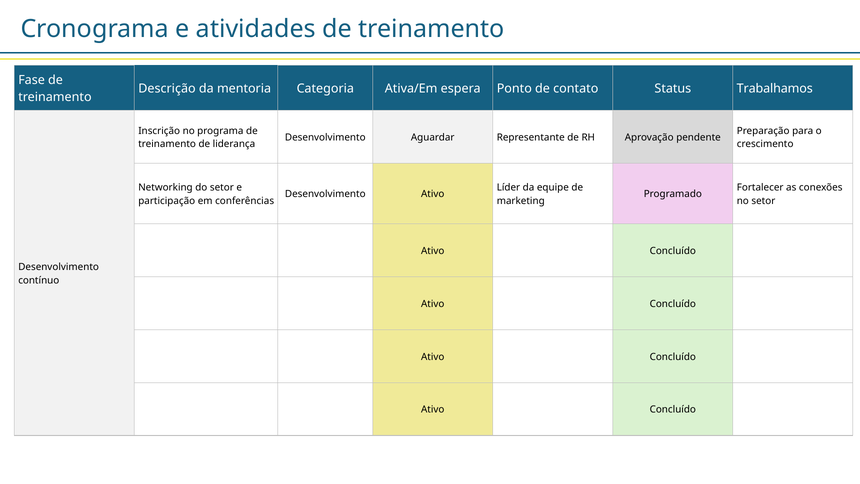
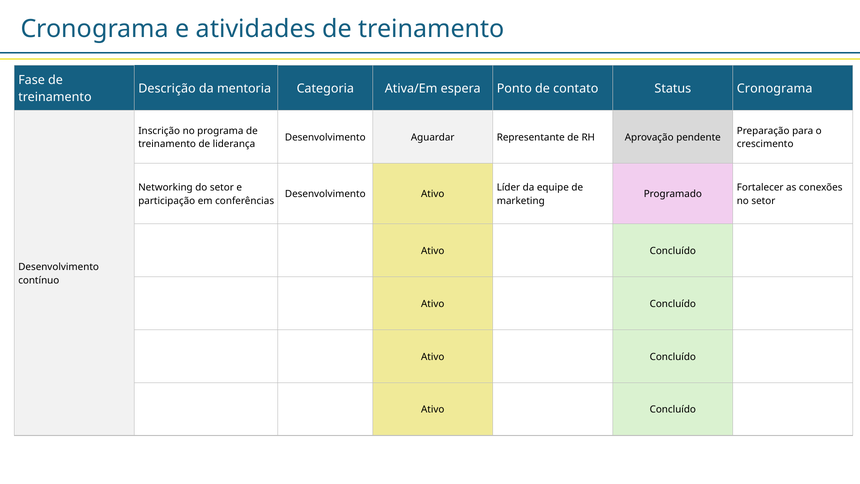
Status Trabalhamos: Trabalhamos -> Cronograma
